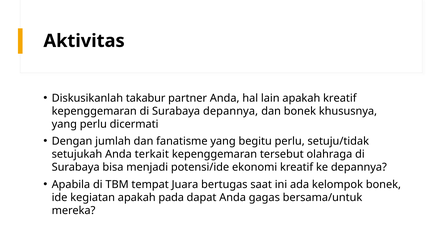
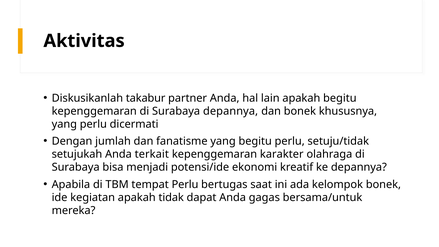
apakah kreatif: kreatif -> begitu
tersebut: tersebut -> karakter
tempat Juara: Juara -> Perlu
pada: pada -> tidak
